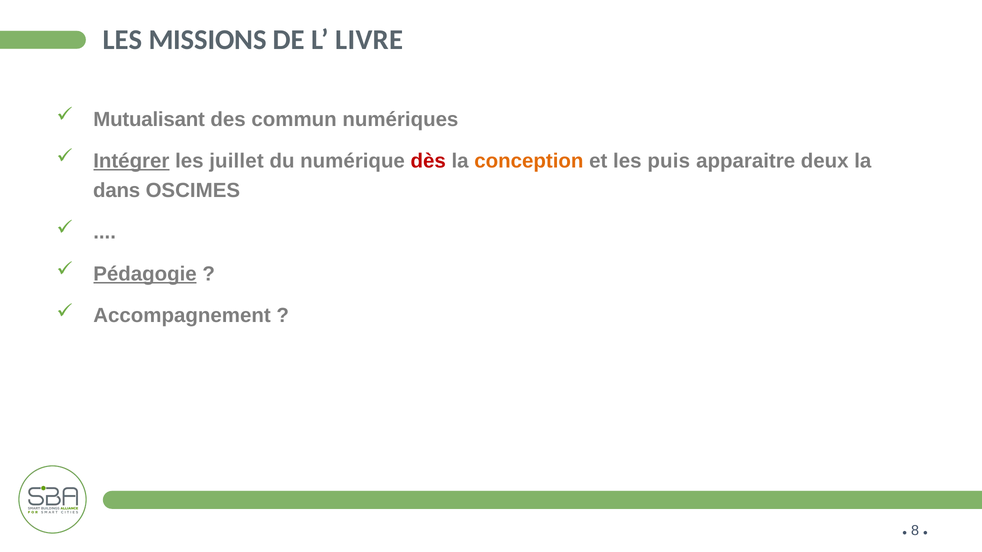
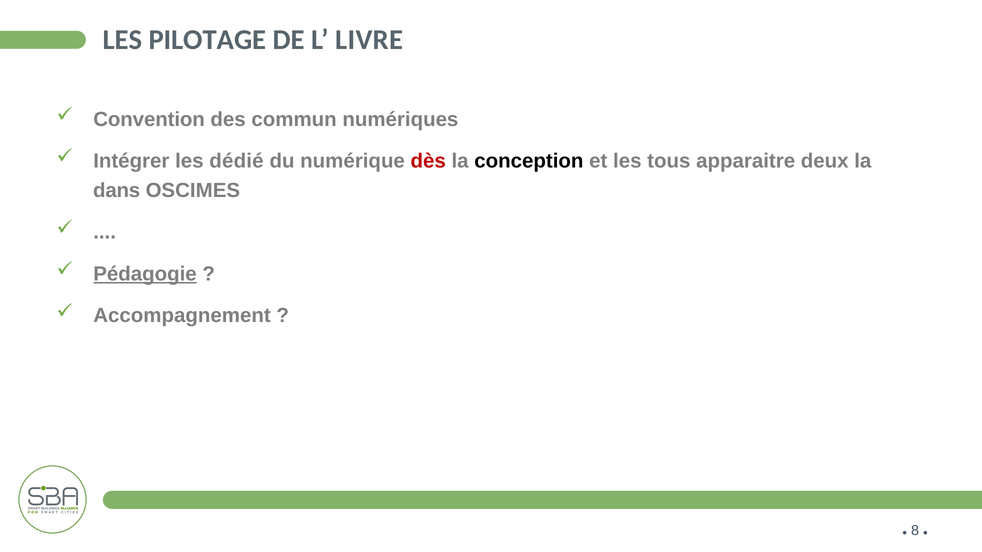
MISSIONS: MISSIONS -> PILOTAGE
Mutualisant: Mutualisant -> Convention
Intégrer underline: present -> none
juillet: juillet -> dédié
conception colour: orange -> black
puis: puis -> tous
